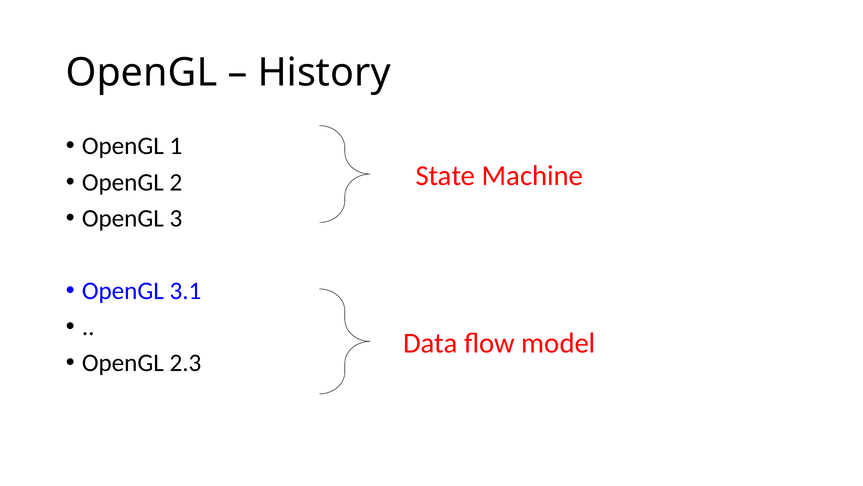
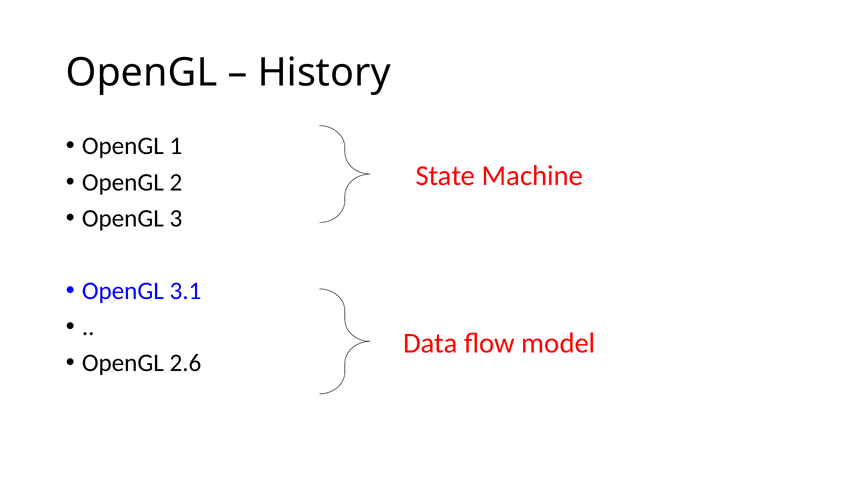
2.3: 2.3 -> 2.6
